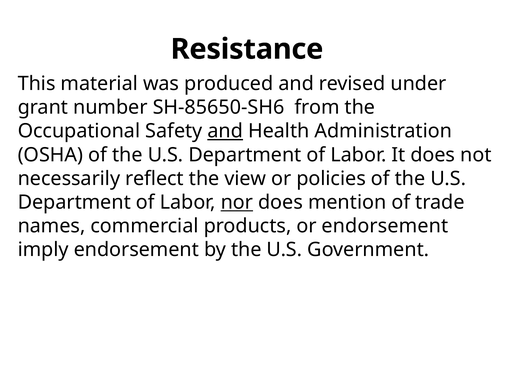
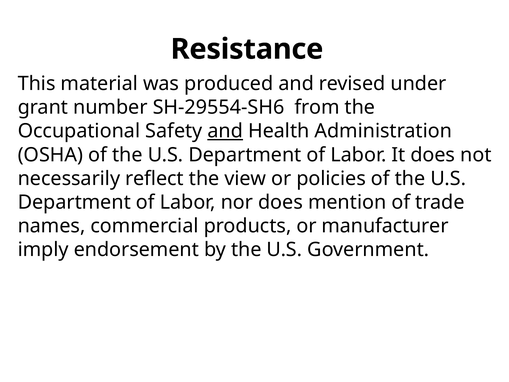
SH-85650-SH6: SH-85650-SH6 -> SH-29554-SH6
nor underline: present -> none
or endorsement: endorsement -> manufacturer
